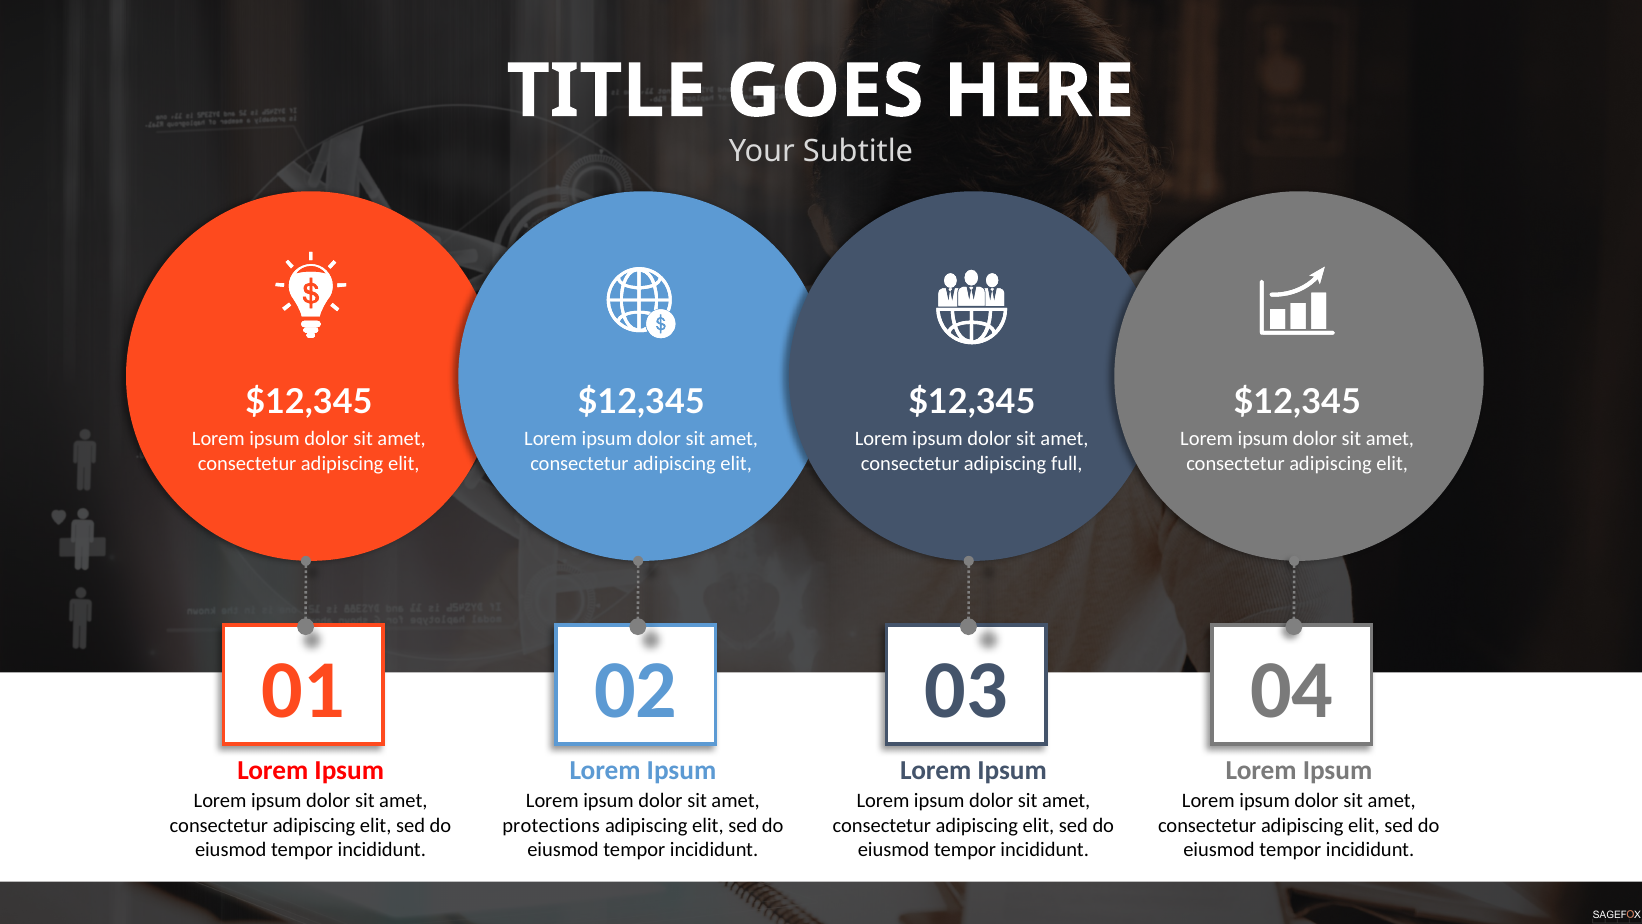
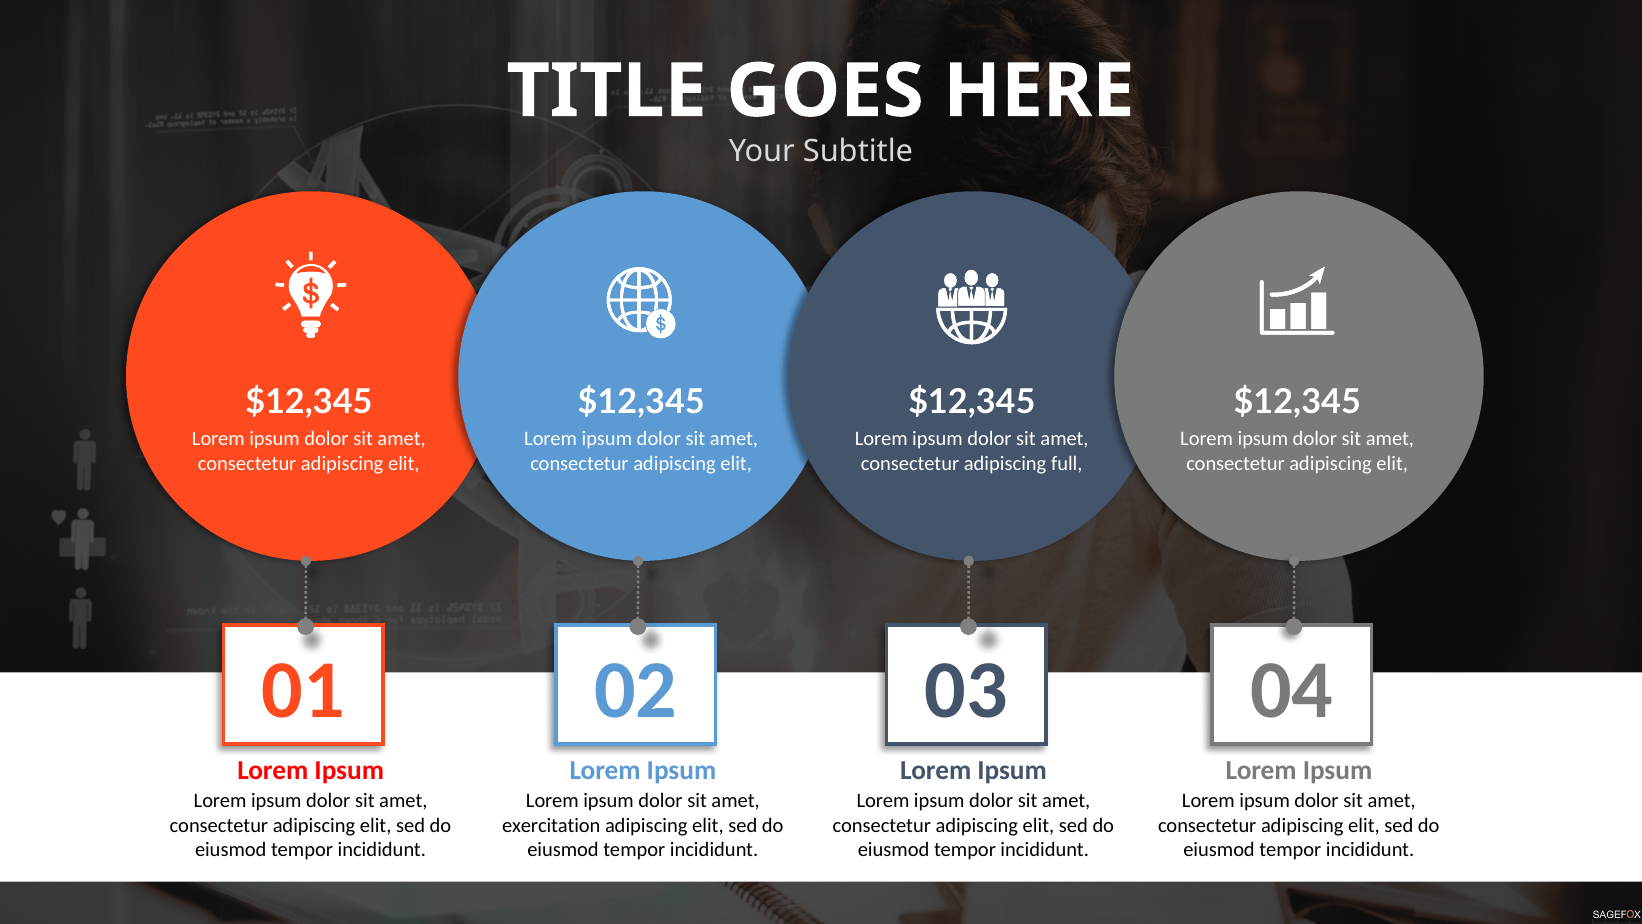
protections: protections -> exercitation
